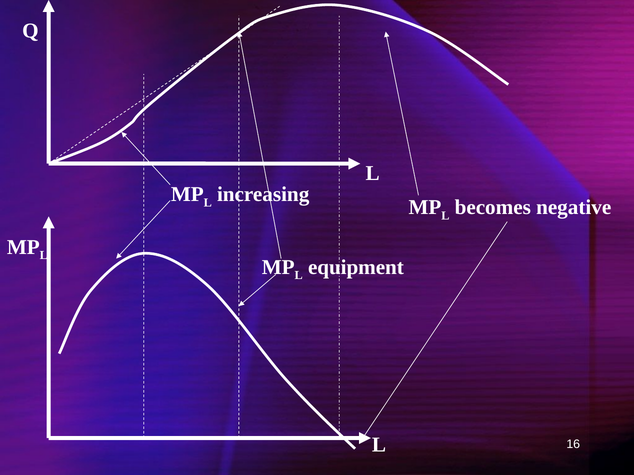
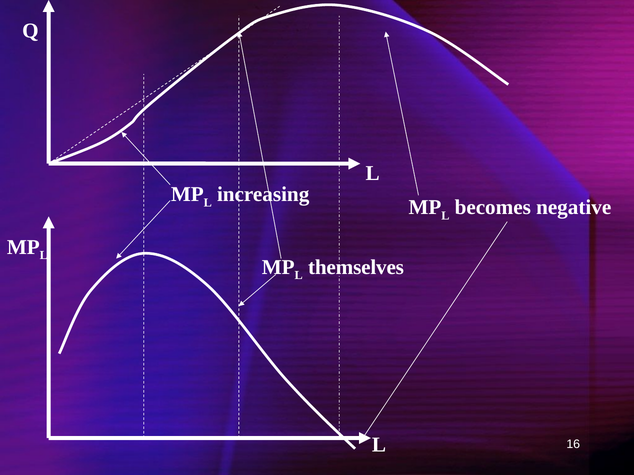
equipment: equipment -> themselves
